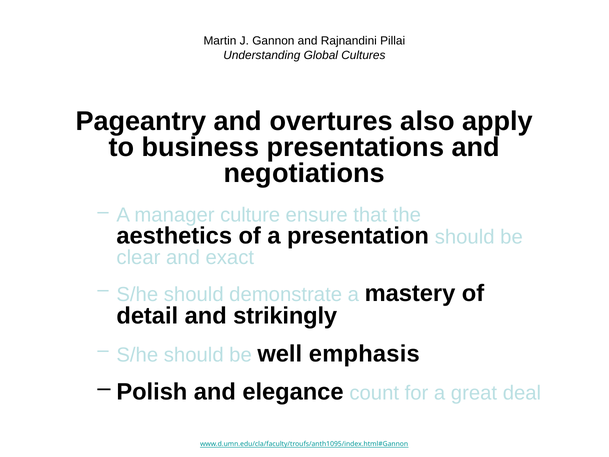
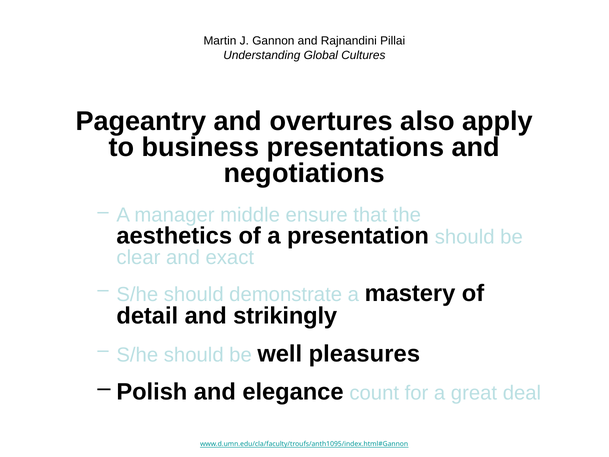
culture: culture -> middle
emphasis: emphasis -> pleasures
